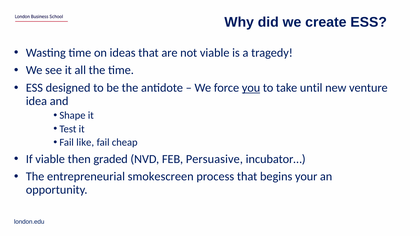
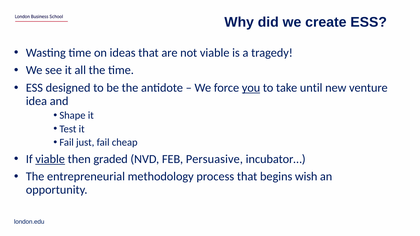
like: like -> just
viable at (50, 159) underline: none -> present
smokescreen: smokescreen -> methodology
your: your -> wish
